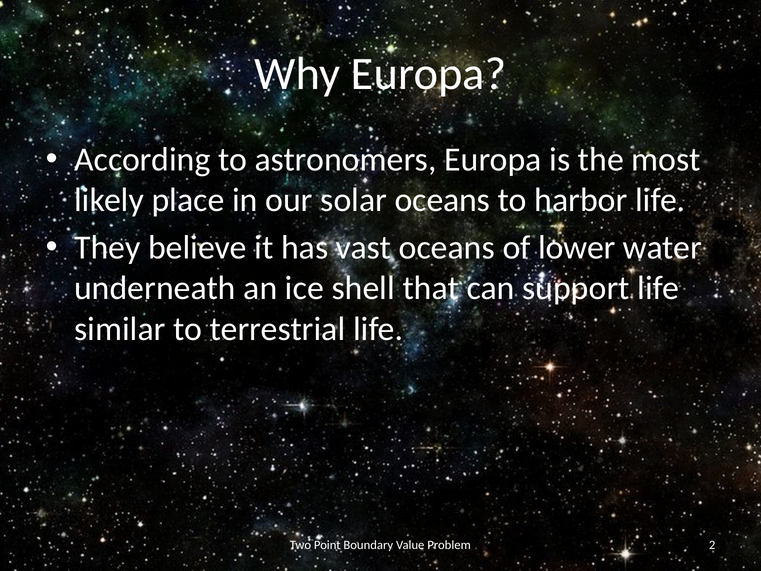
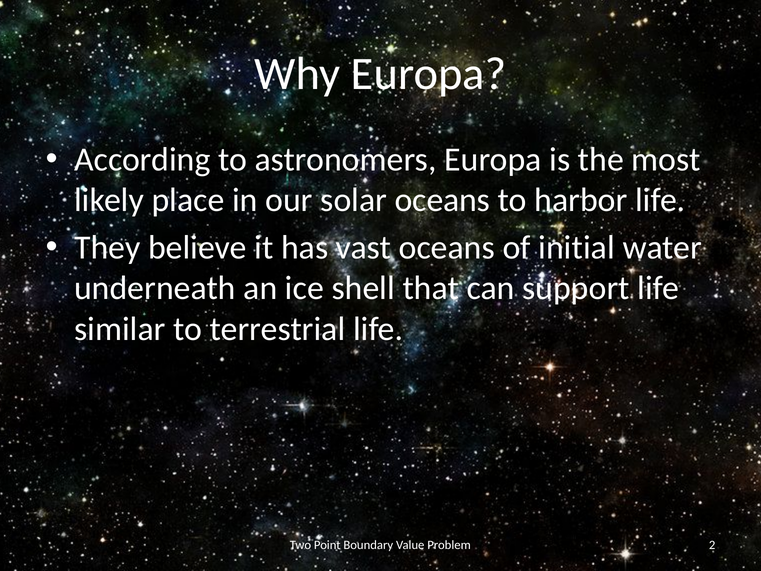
lower: lower -> initial
